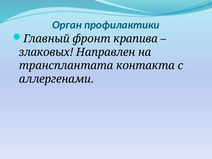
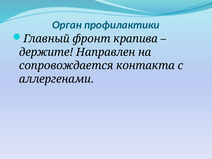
злаковых: злаковых -> держите
трансплантата: трансплантата -> сопровождается
